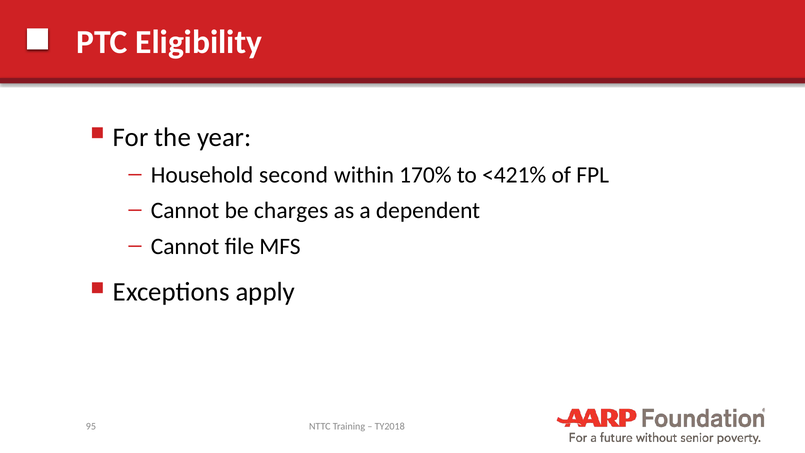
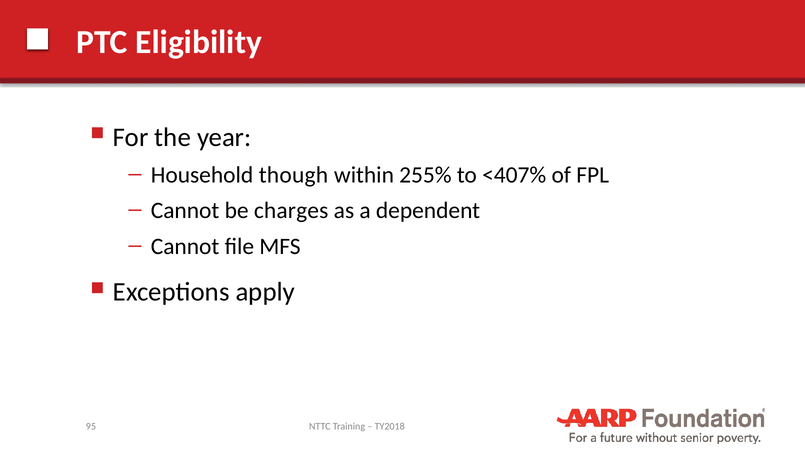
second: second -> though
170%: 170% -> 255%
<421%: <421% -> <407%
